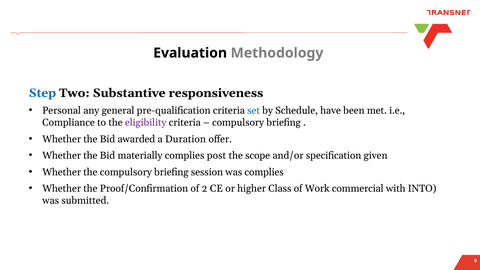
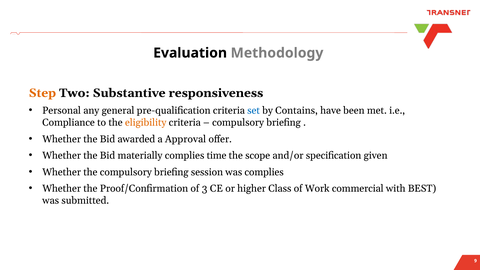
Step colour: blue -> orange
Schedule: Schedule -> Contains
eligibility colour: purple -> orange
Duration: Duration -> Approval
post: post -> time
2: 2 -> 3
INTO: INTO -> BEST
